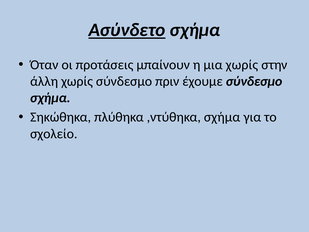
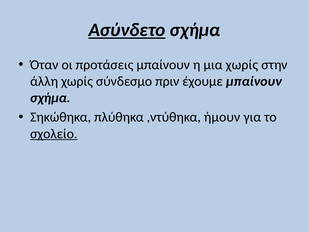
έχουμε σύνδεσμο: σύνδεσμο -> μπαίνουν
,ντύθηκα σχήμα: σχήμα -> ήμουν
σχολείο underline: none -> present
